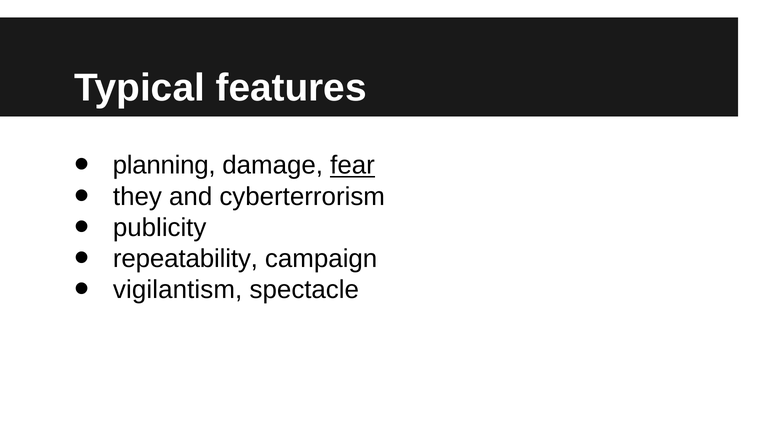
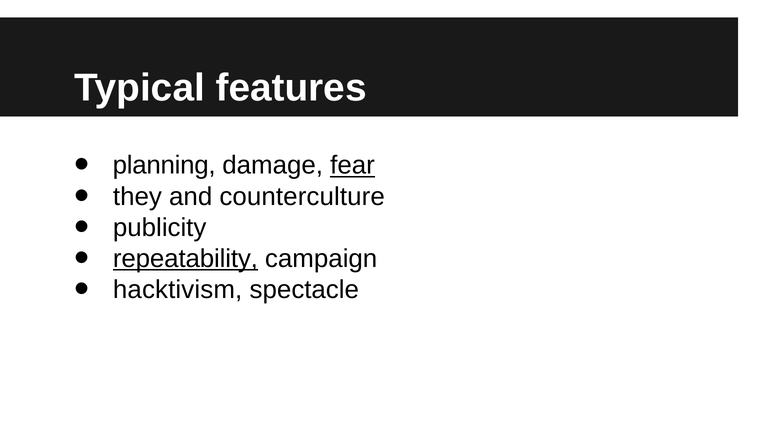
cyberterrorism: cyberterrorism -> counterculture
repeatability underline: none -> present
vigilantism: vigilantism -> hacktivism
